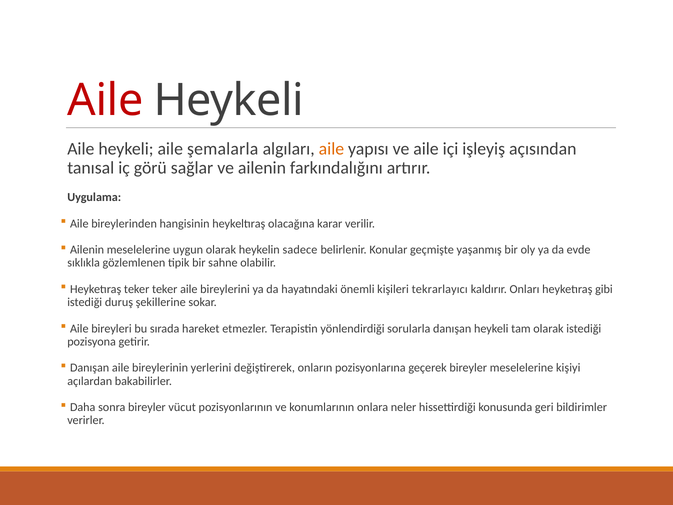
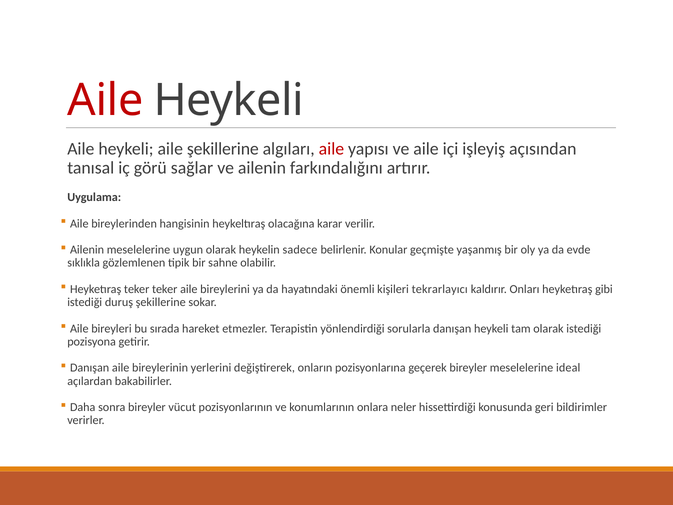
aile şemalarla: şemalarla -> şekillerine
aile at (331, 149) colour: orange -> red
kişiyi: kişiyi -> ideal
